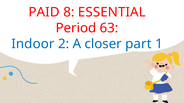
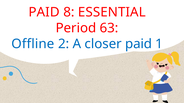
Indoor: Indoor -> Offline
closer part: part -> paid
